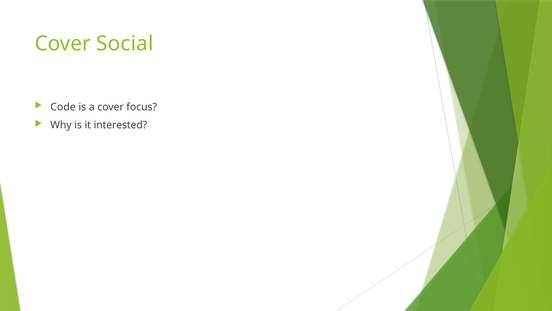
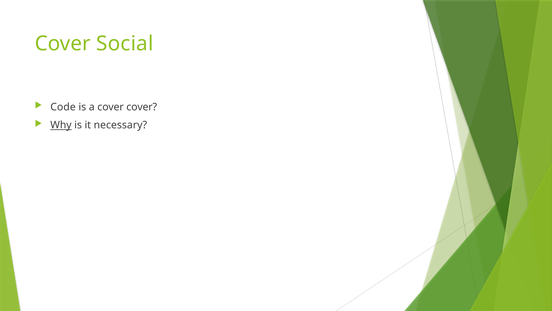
cover focus: focus -> cover
Why underline: none -> present
interested: interested -> necessary
